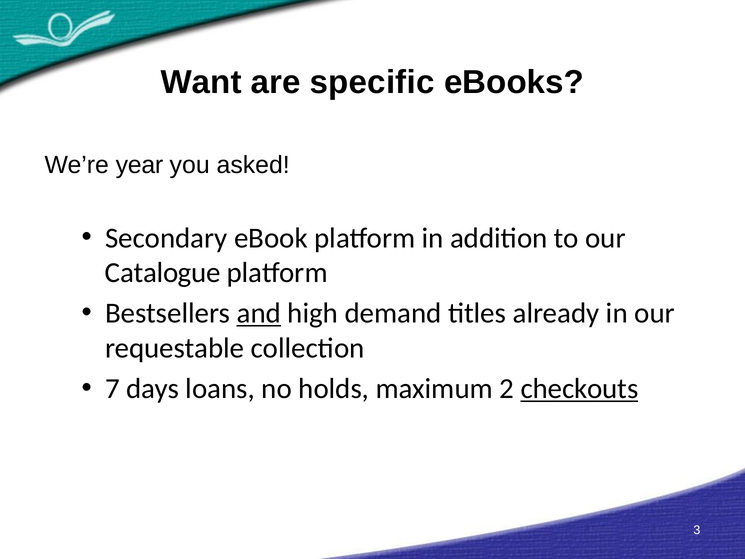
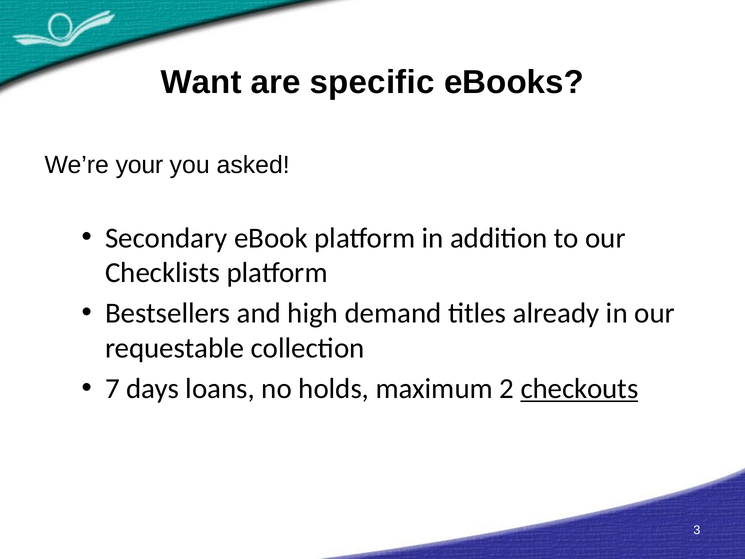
year: year -> your
Catalogue: Catalogue -> Checklists
and underline: present -> none
